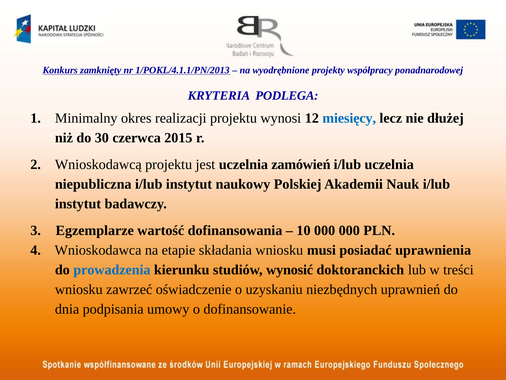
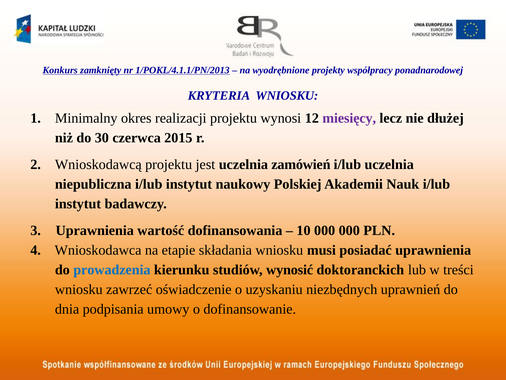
KRYTERIA PODLEGA: PODLEGA -> WNIOSKU
miesięcy colour: blue -> purple
Egzemplarze at (95, 230): Egzemplarze -> Uprawnienia
